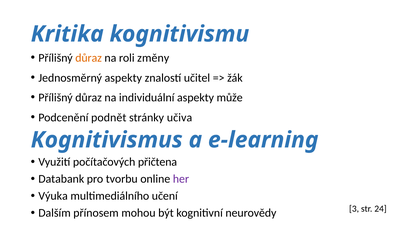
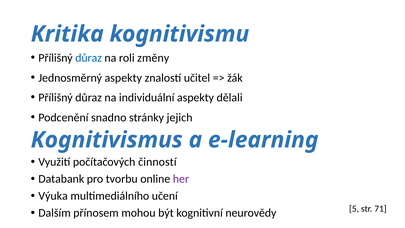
důraz at (89, 58) colour: orange -> blue
může: může -> dělali
podnět: podnět -> snadno
učiva: učiva -> jejich
přičtena: přičtena -> činností
3: 3 -> 5
24: 24 -> 71
